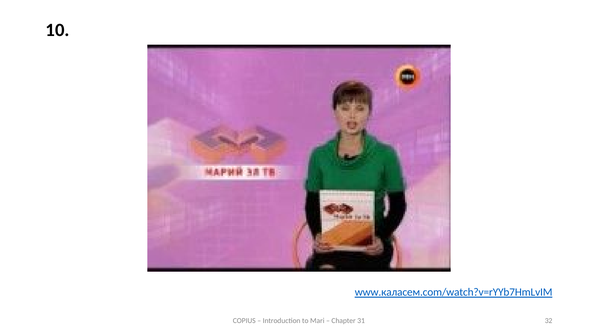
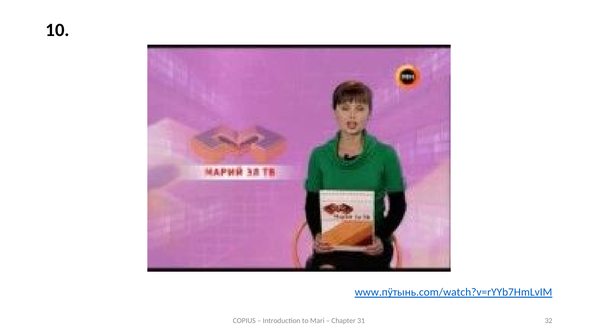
www.каласем.com/watch?v=rYYb7HmLvIM: www.каласем.com/watch?v=rYYb7HmLvIM -> www.пӱтынь.com/watch?v=rYYb7HmLvIM
